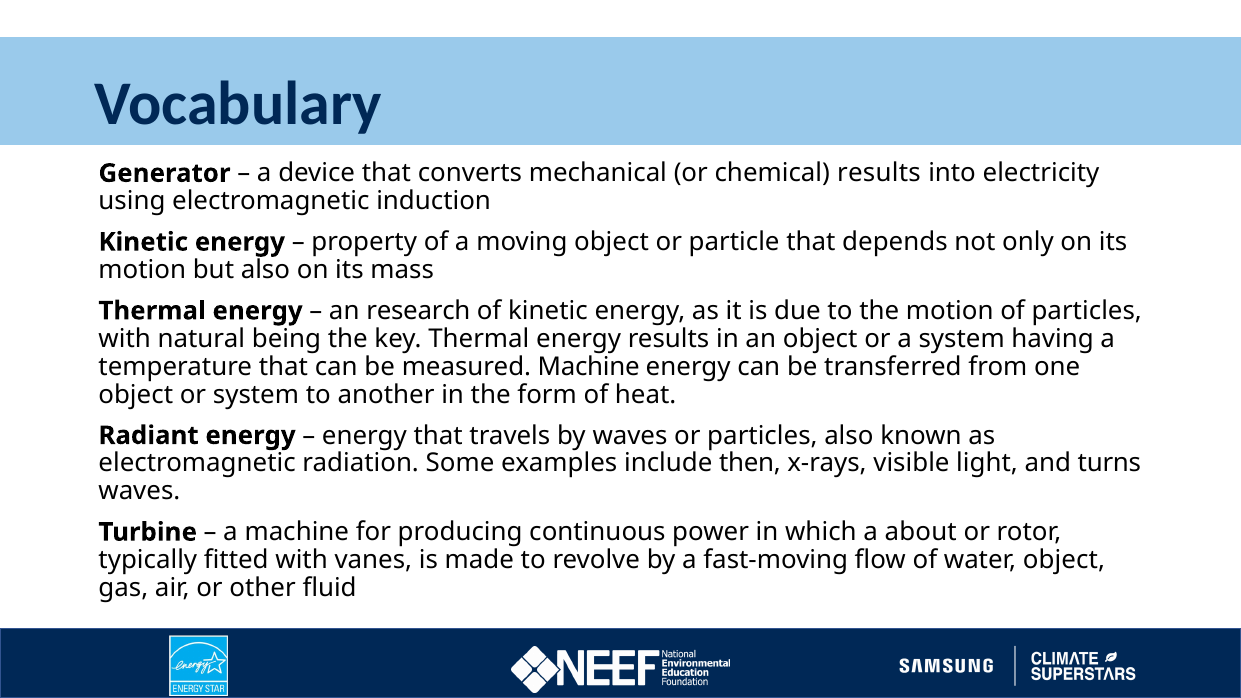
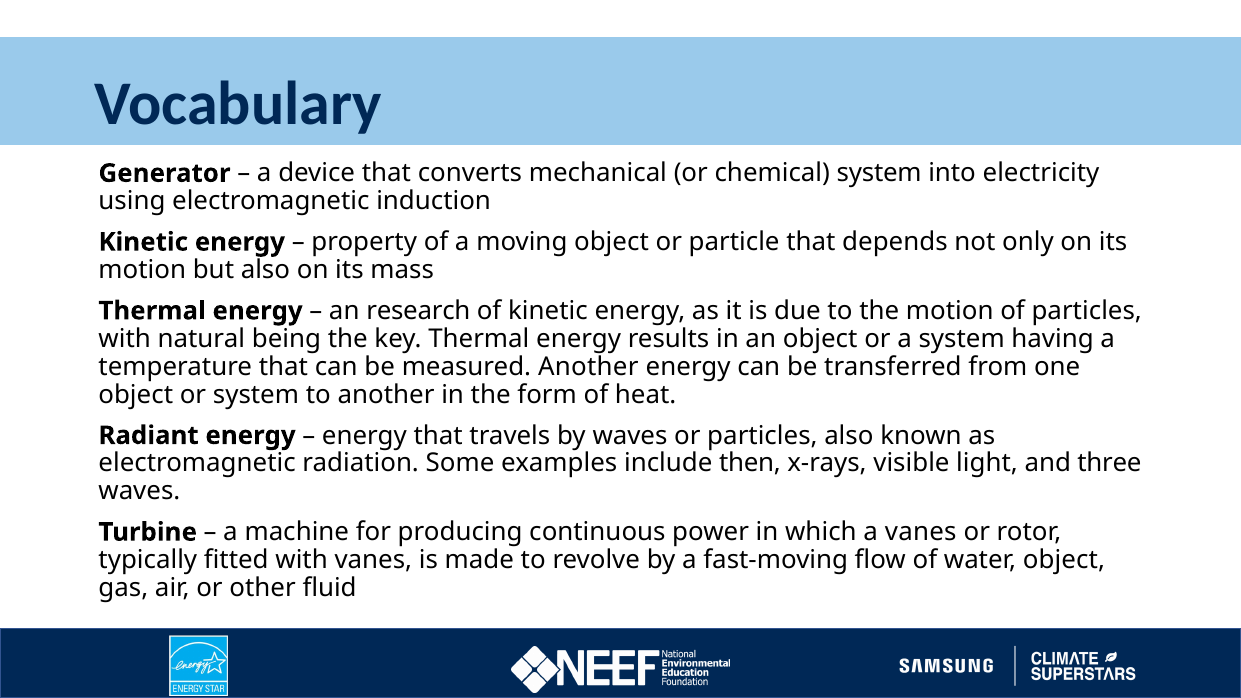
chemical results: results -> system
measured Machine: Machine -> Another
turns: turns -> three
a about: about -> vanes
